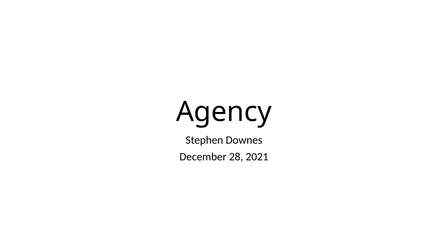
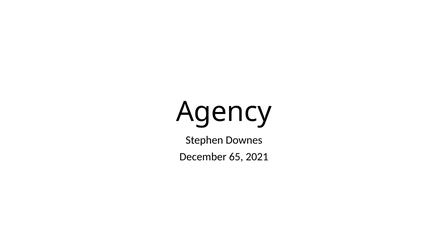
28: 28 -> 65
